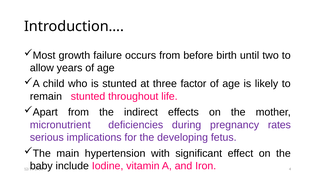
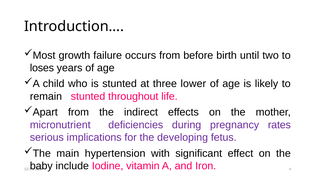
allow: allow -> loses
factor: factor -> lower
